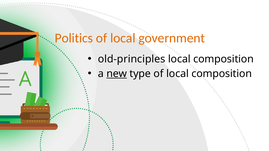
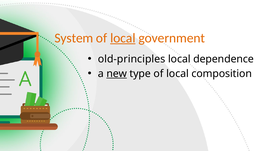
Politics: Politics -> System
local at (123, 38) underline: none -> present
composition at (224, 59): composition -> dependence
